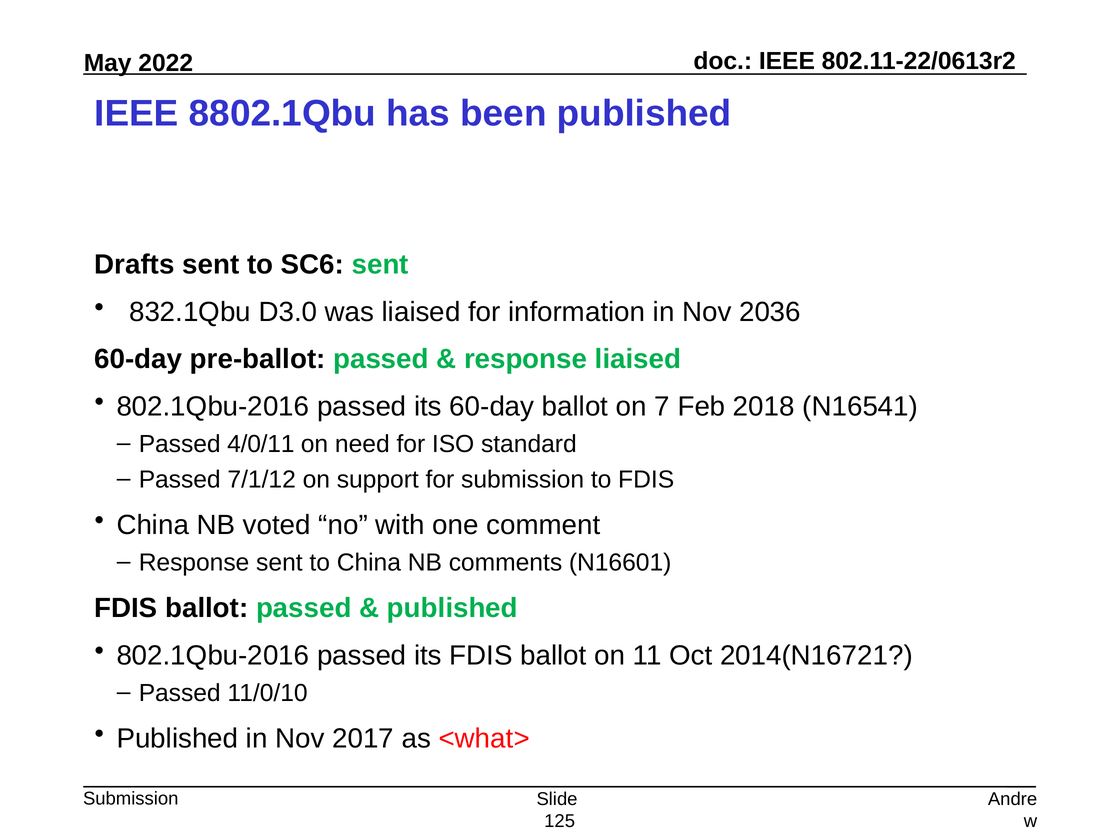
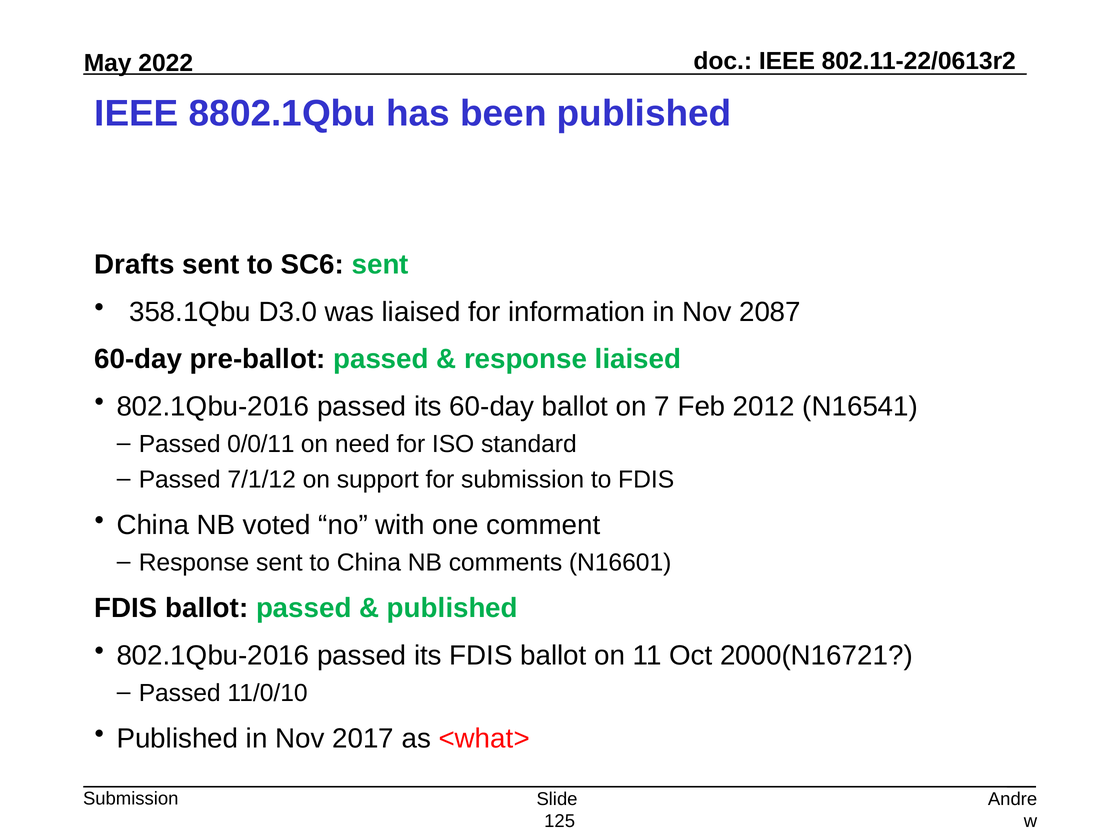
832.1Qbu: 832.1Qbu -> 358.1Qbu
2036: 2036 -> 2087
2018: 2018 -> 2012
4/0/11: 4/0/11 -> 0/0/11
2014(N16721: 2014(N16721 -> 2000(N16721
